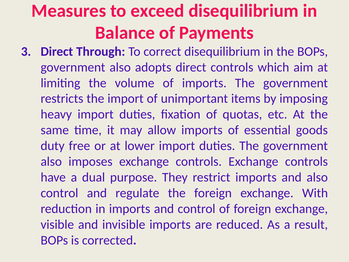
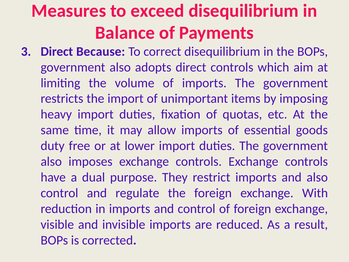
Through: Through -> Because
